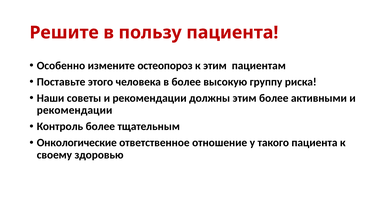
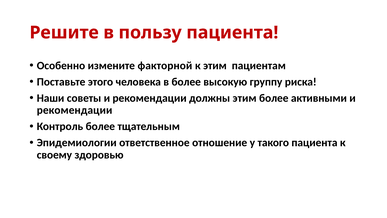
остеопороз: остеопороз -> факторной
Онкологические: Онкологические -> Эпидемиологии
